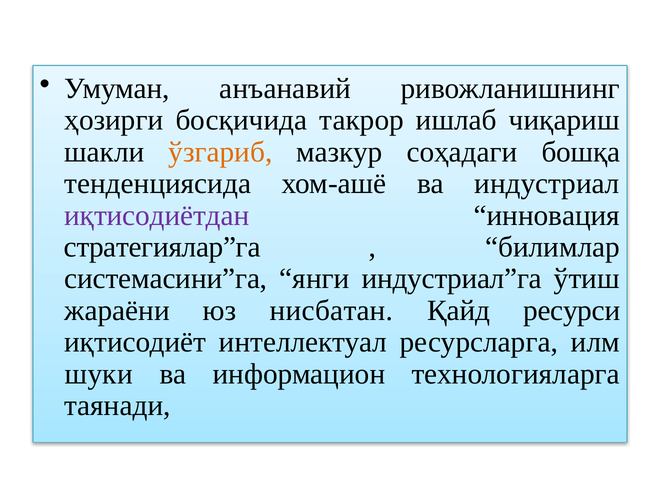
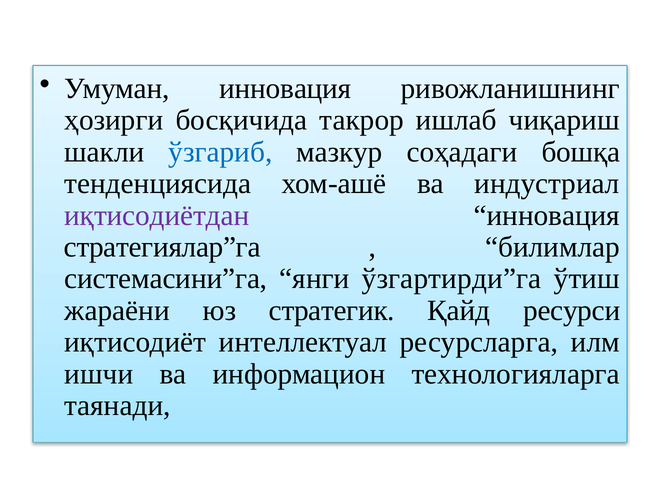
Умуман анъанавий: анъанавий -> инновация
ўзгариб colour: orange -> blue
индустриал”га: индустриал”га -> ўзгартирди”га
нисбатан: нисбатан -> стратегик
шуки: шуки -> ишчи
